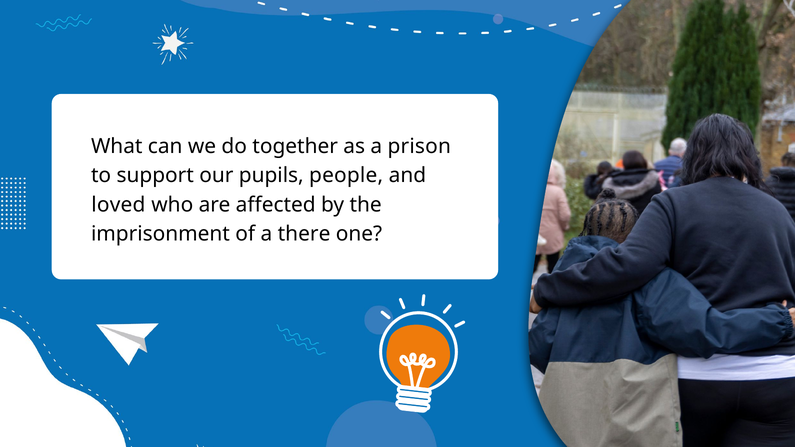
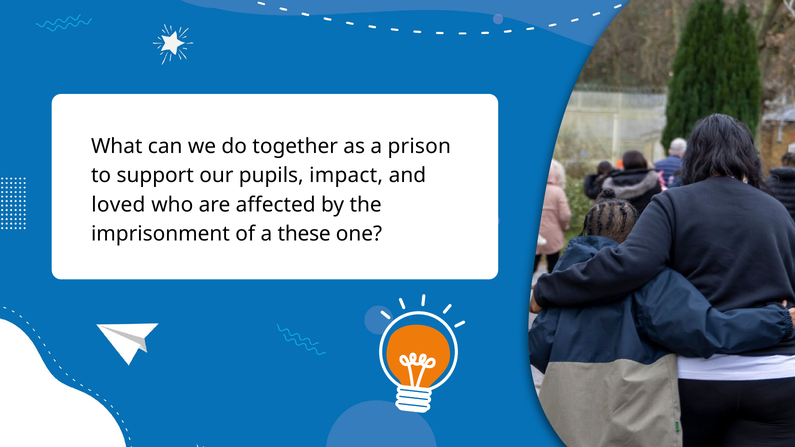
people: people -> impact
there: there -> these
